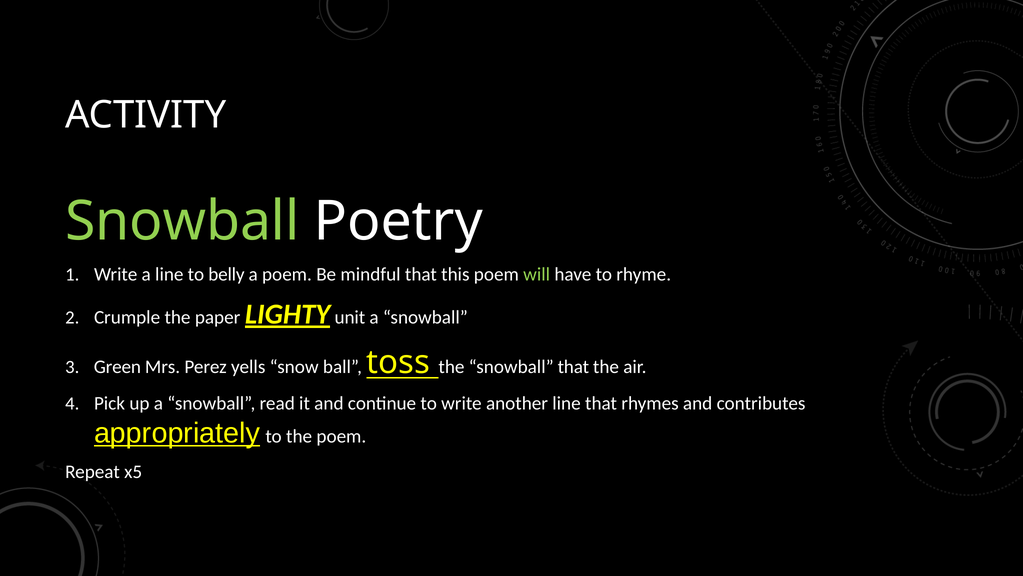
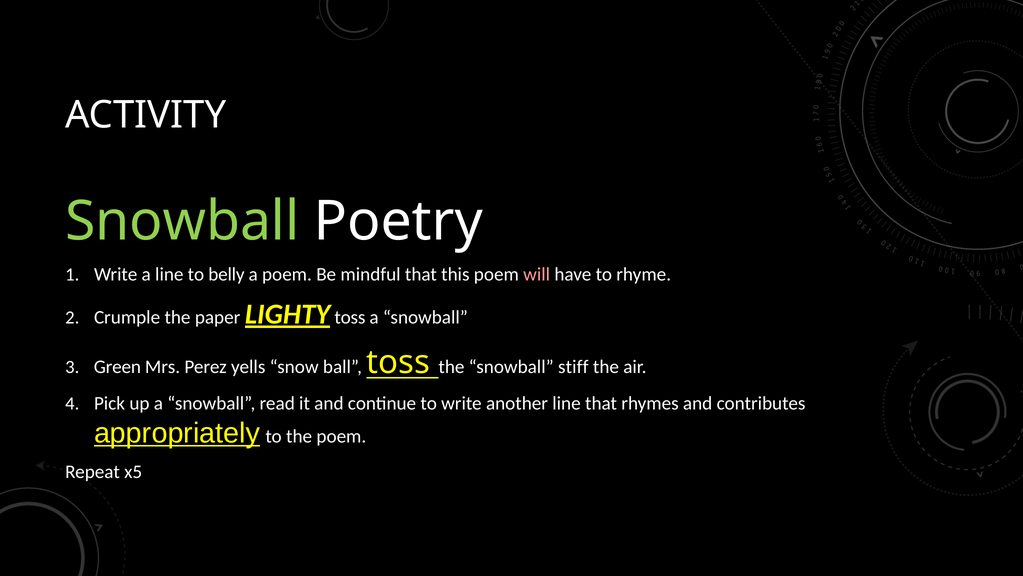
will colour: light green -> pink
LIGHTY unit: unit -> toss
snowball that: that -> stiff
